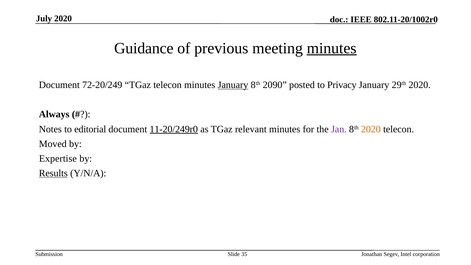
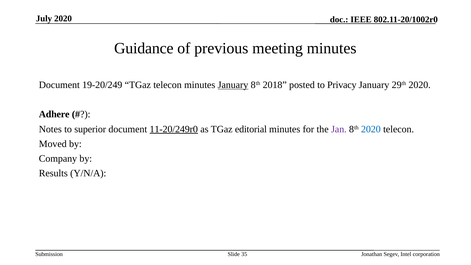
minutes at (332, 48) underline: present -> none
72-20/249: 72-20/249 -> 19-20/249
2090: 2090 -> 2018
Always: Always -> Adhere
editorial: editorial -> superior
relevant: relevant -> editorial
2020 at (371, 129) colour: orange -> blue
Expertise: Expertise -> Company
Results underline: present -> none
